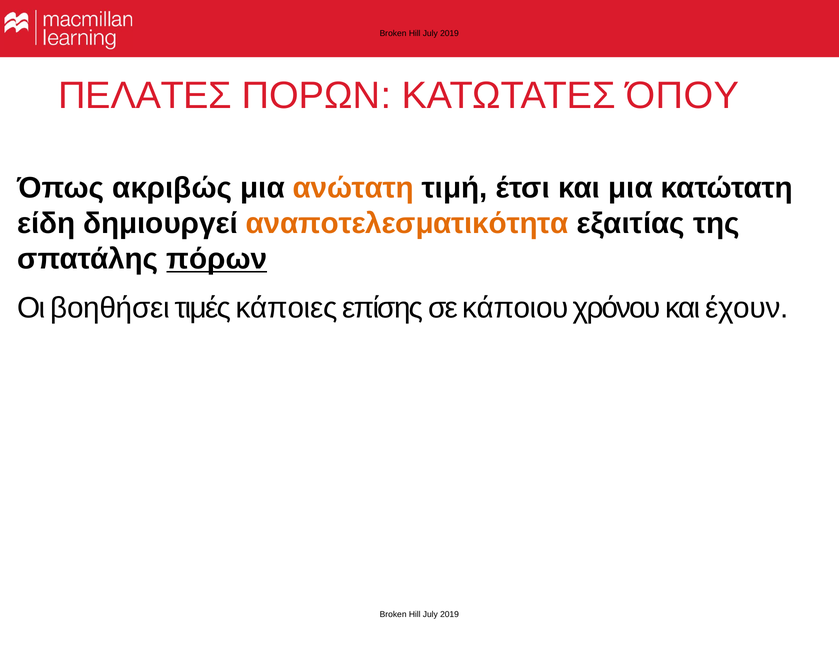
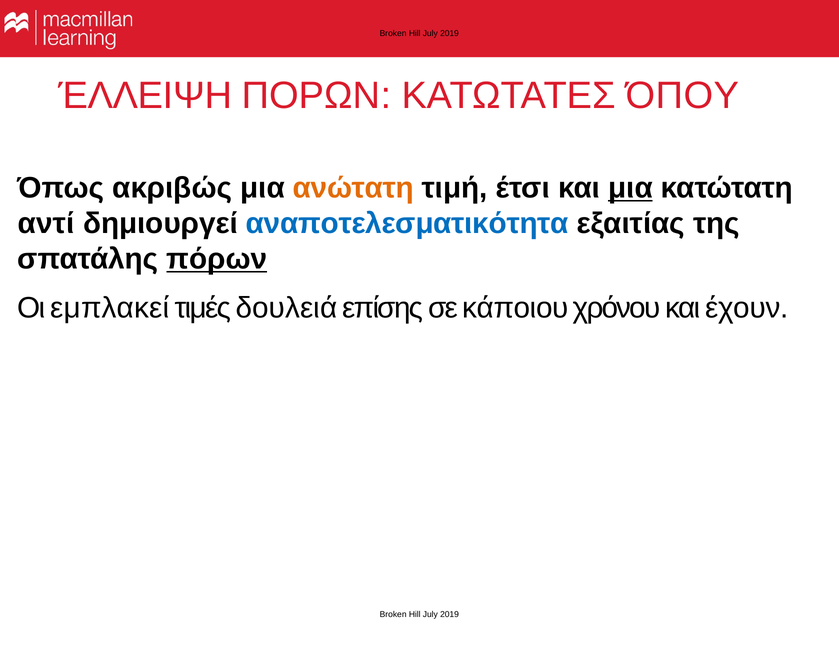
ΠΕΛΑΤΕΣ: ΠΕΛΑΤΕΣ -> ΈΛΛΕΙΨΗ
μια at (630, 188) underline: none -> present
είδη: είδη -> αντί
αναποτελεσματικότητα colour: orange -> blue
βοηθήσει: βοηθήσει -> εμπλακεί
κάποιες: κάποιες -> δουλειά
